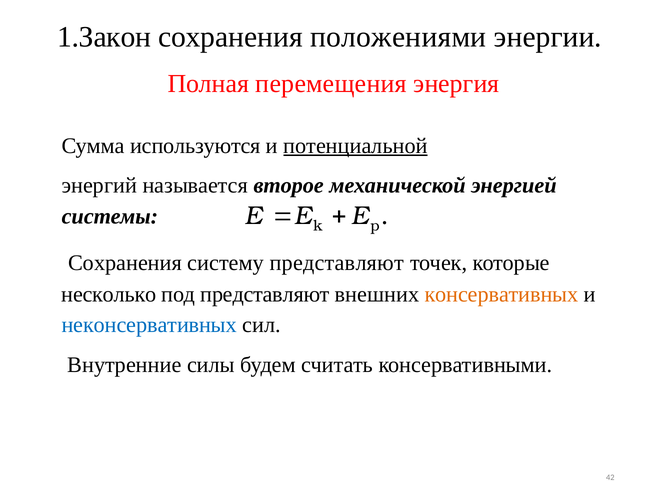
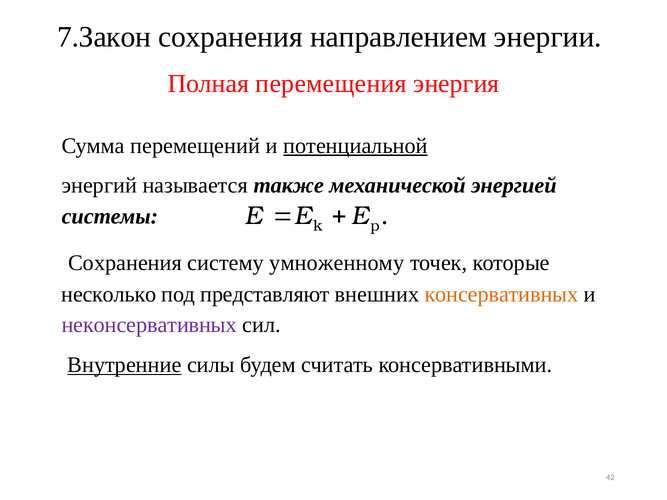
1.Закон: 1.Закон -> 7.Закон
положениями: положениями -> направлением
используются: используются -> перемещений
второе: второе -> также
систему представляют: представляют -> умноженному
неконсервативных colour: blue -> purple
Внутренние underline: none -> present
